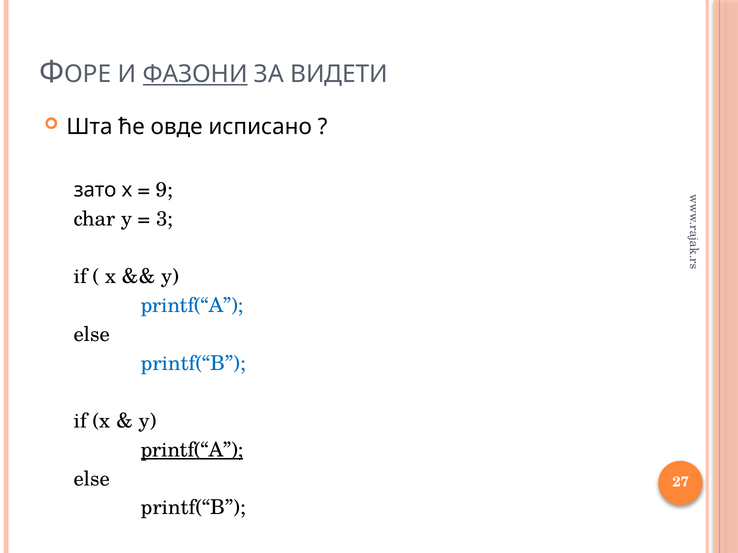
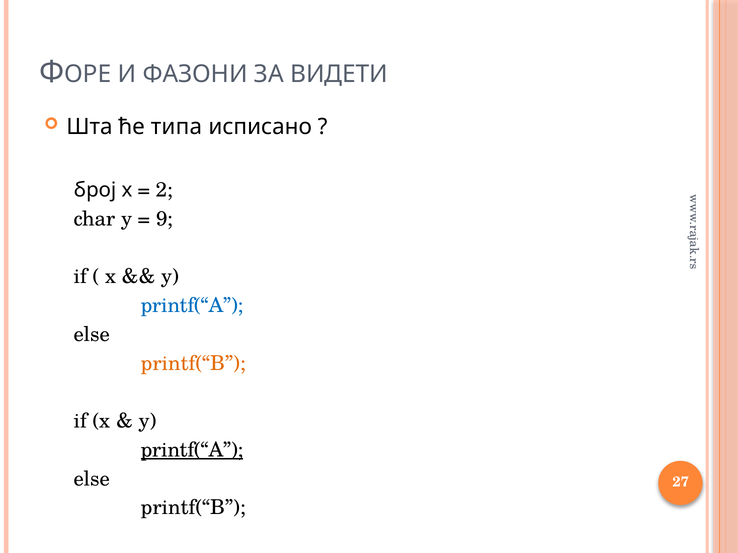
ФАЗОНИ underline: present -> none
овде: овде -> типа
зато: зато -> број
9: 9 -> 2
3: 3 -> 9
printf(“B at (193, 364) colour: blue -> orange
